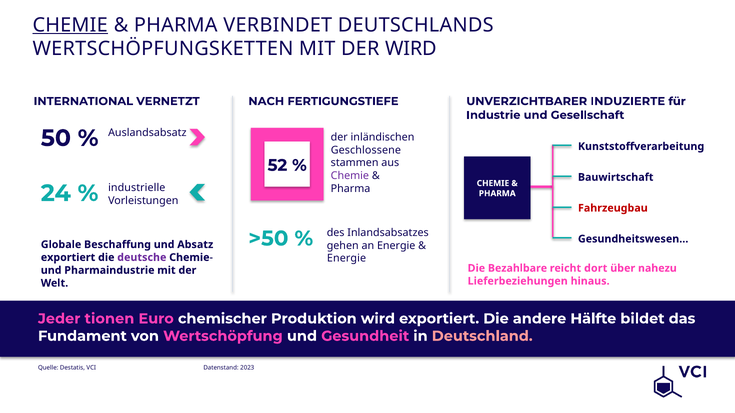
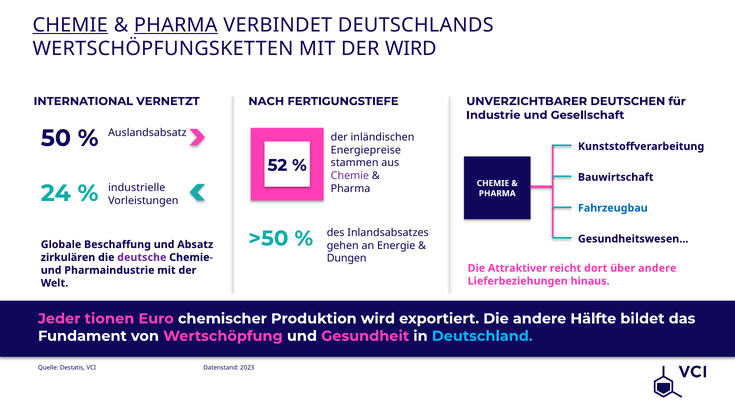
PHARMA at (176, 25) underline: none -> present
INDUZIERTE: INDUZIERTE -> DEUTSCHEN
Geschlossene: Geschlossene -> Energiepreise
Fahrzeugbau colour: red -> blue
Energie at (347, 259): Energie -> Dungen
exportiert at (68, 258): exportiert -> zirkulären
Bezahlbare: Bezahlbare -> Attraktiver
über nahezu: nahezu -> andere
Deutschland colour: pink -> light blue
